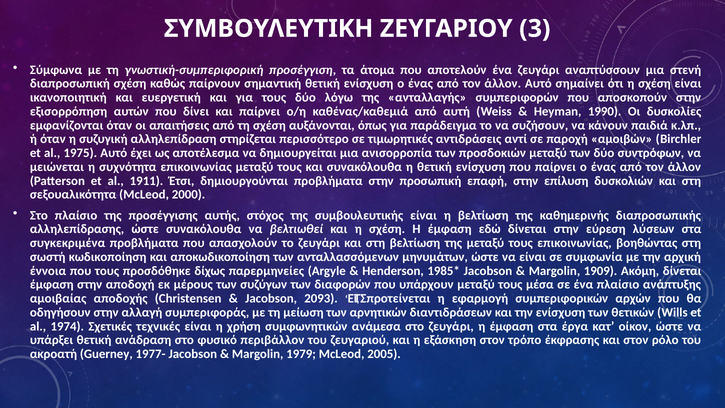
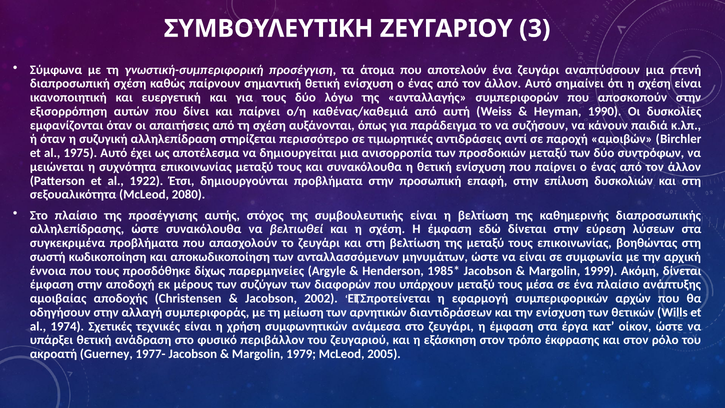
1911: 1911 -> 1922
2000: 2000 -> 2080
1909: 1909 -> 1999
2093: 2093 -> 2002
